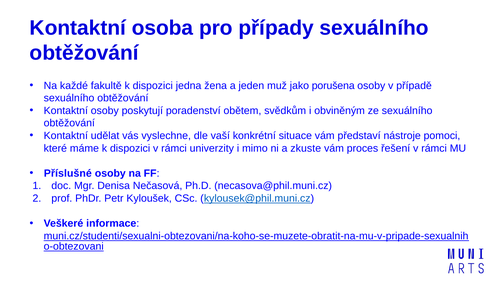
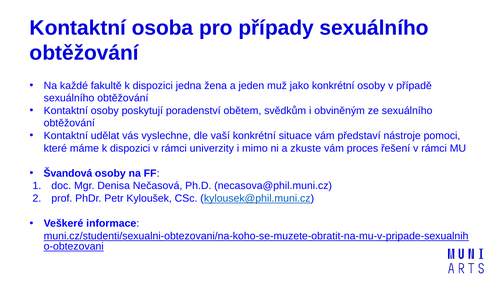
jako porušena: porušena -> konkrétní
Příslušné: Příslušné -> Švandová
